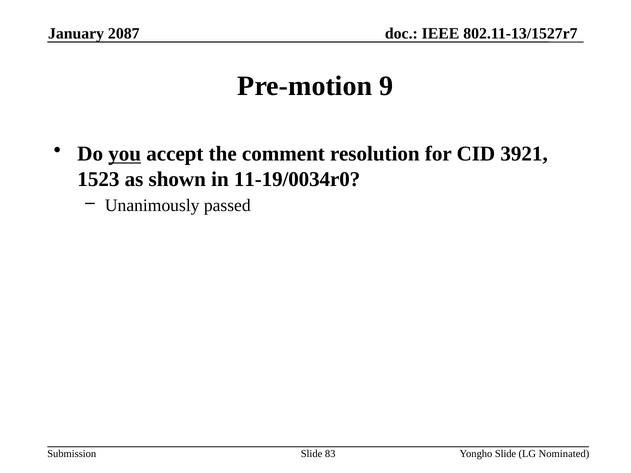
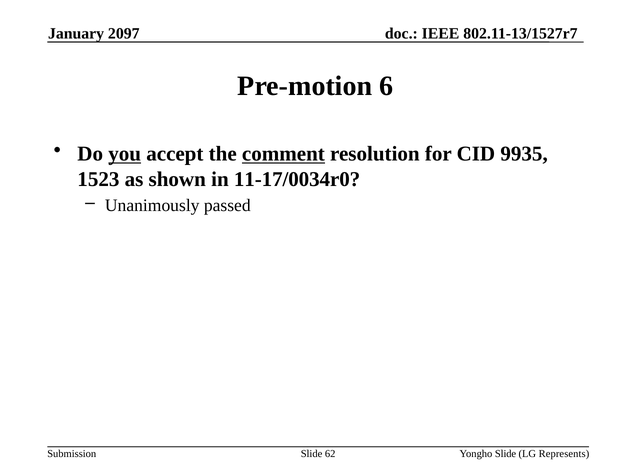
2087: 2087 -> 2097
9: 9 -> 6
comment underline: none -> present
3921: 3921 -> 9935
11-19/0034r0: 11-19/0034r0 -> 11-17/0034r0
83: 83 -> 62
Nominated: Nominated -> Represents
